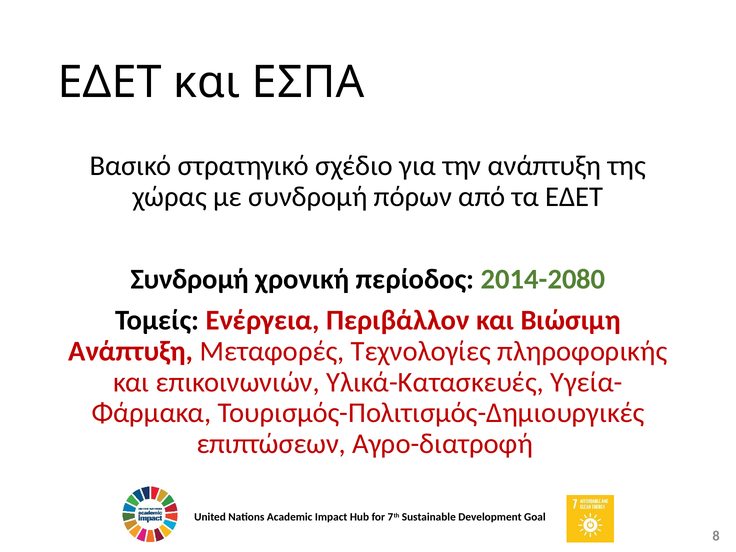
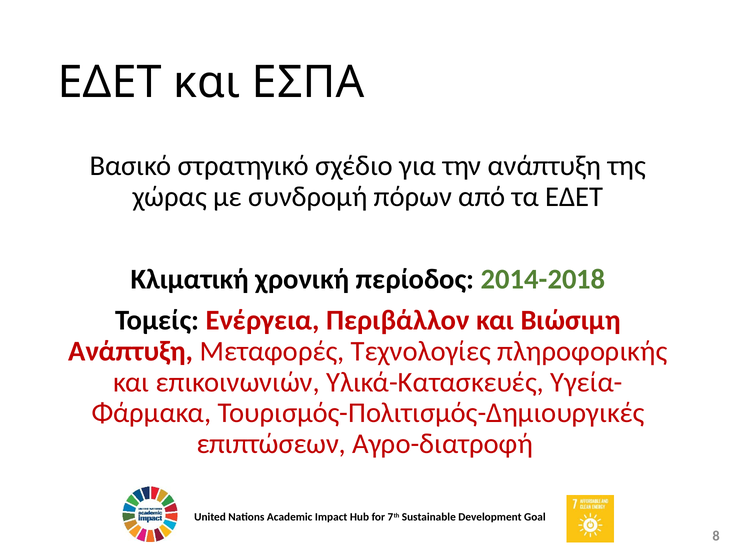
Συνδρομή at (190, 279): Συνδρομή -> Κλιματική
2014-2080: 2014-2080 -> 2014-2018
